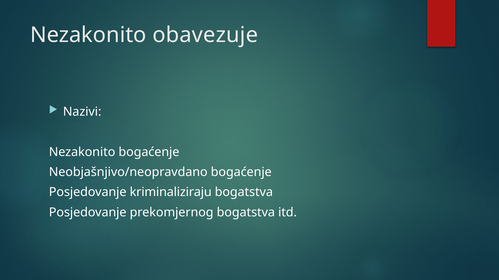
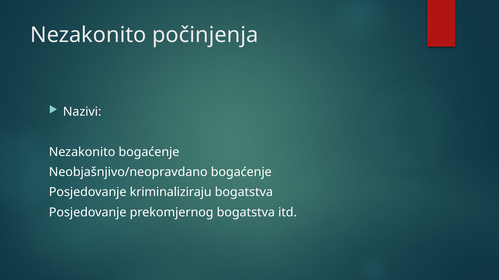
obavezuje: obavezuje -> počinjenja
